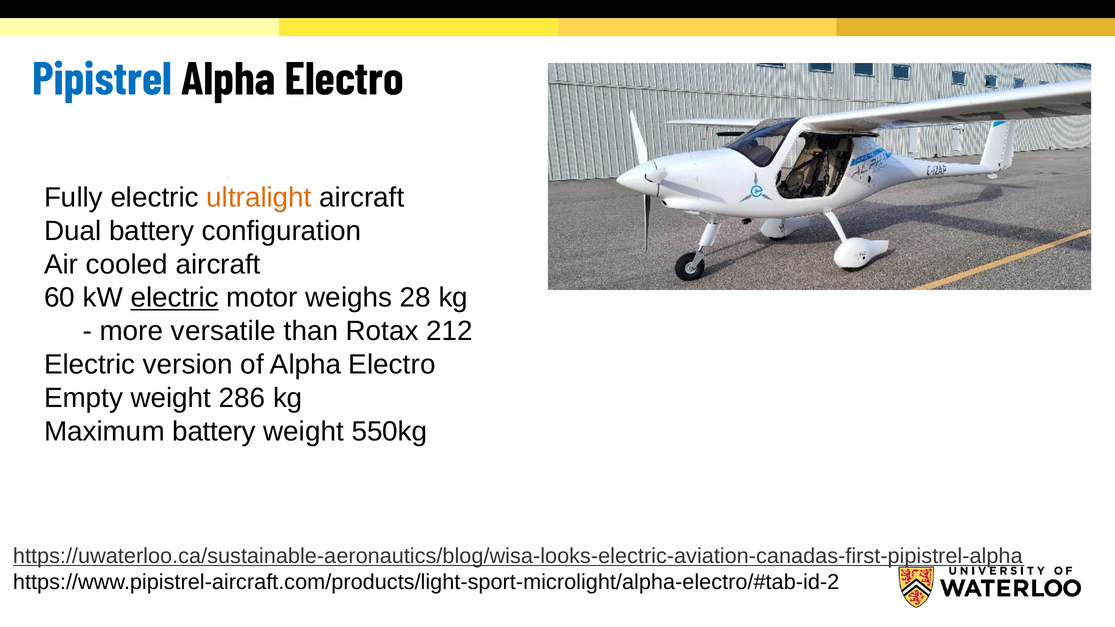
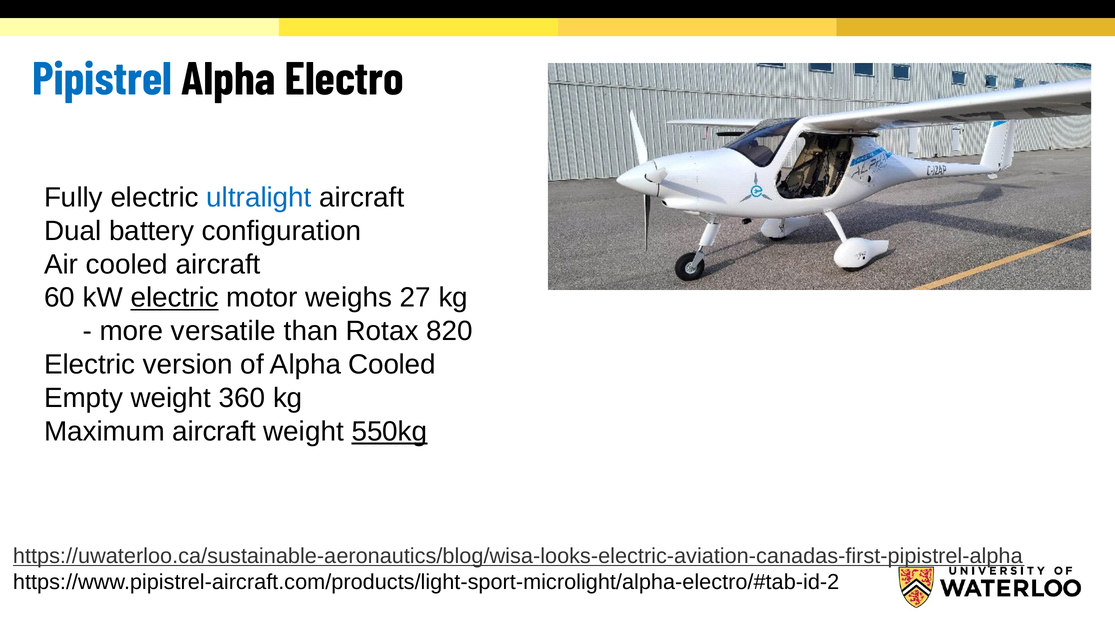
ultralight colour: orange -> blue
28: 28 -> 27
212: 212 -> 820
of Alpha Electro: Electro -> Cooled
286: 286 -> 360
Maximum battery: battery -> aircraft
550kg underline: none -> present
